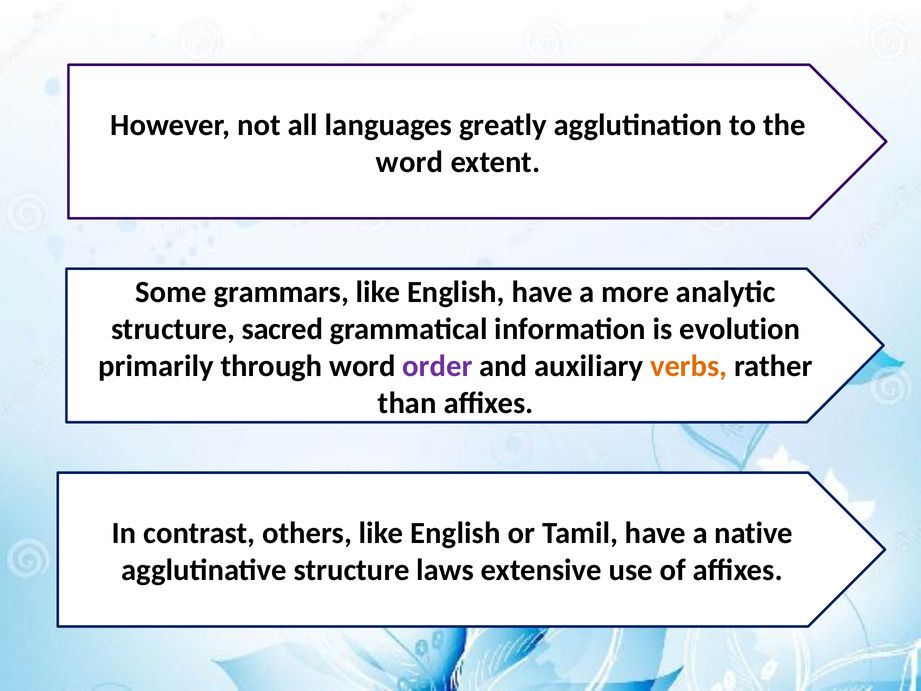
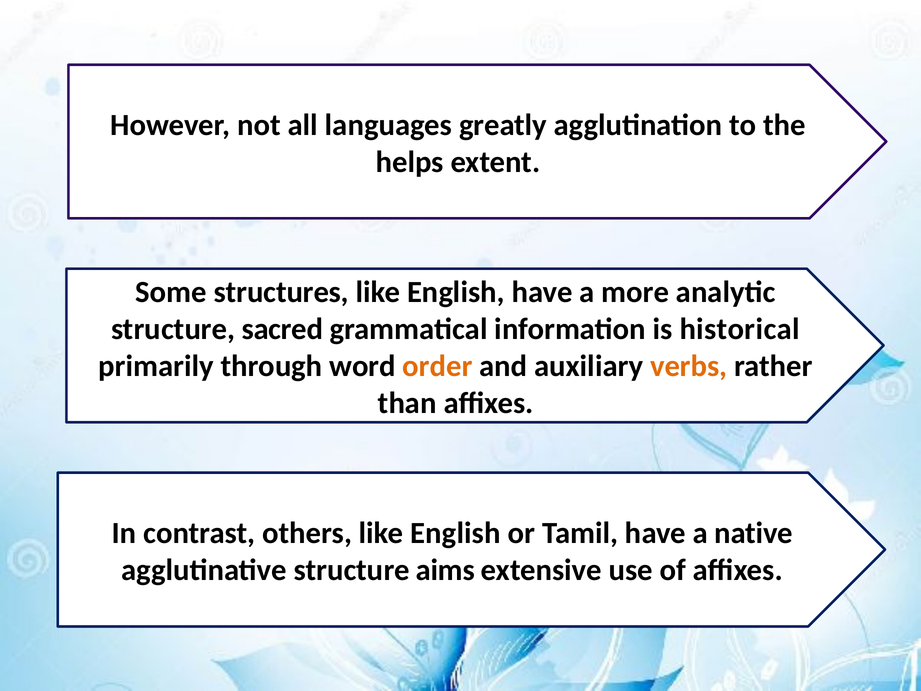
word at (410, 162): word -> helps
grammars: grammars -> structures
evolution: evolution -> historical
order colour: purple -> orange
laws: laws -> aims
